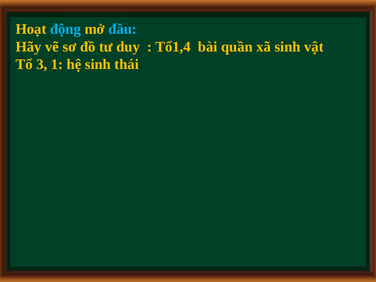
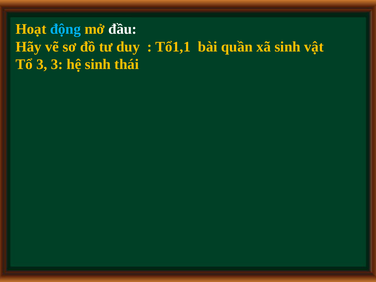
đầu colour: light blue -> white
Tổ1,4: Tổ1,4 -> Tổ1,1
3 1: 1 -> 3
